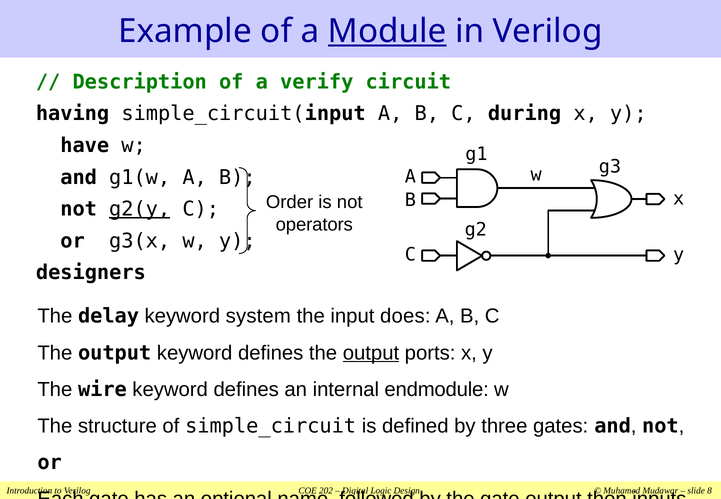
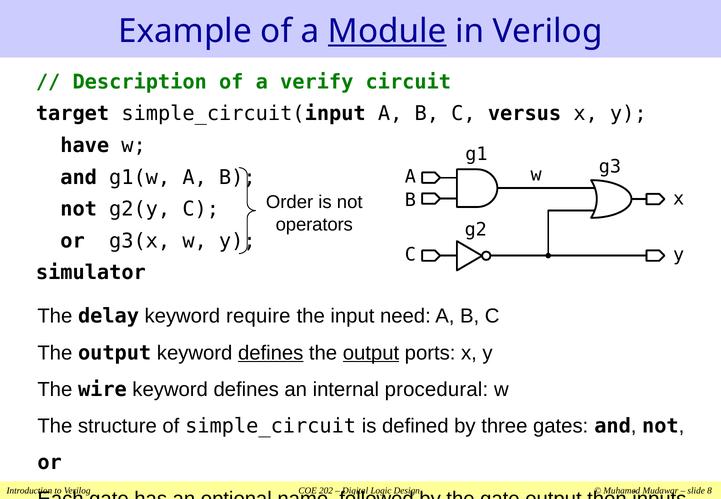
having: having -> target
during: during -> versus
g2(y underline: present -> none
designers: designers -> simulator
system: system -> require
does: does -> need
defines at (271, 353) underline: none -> present
endmodule: endmodule -> procedural
